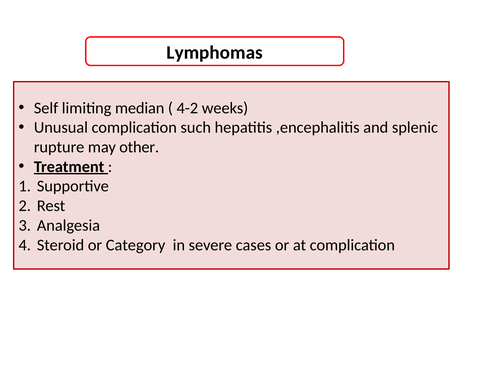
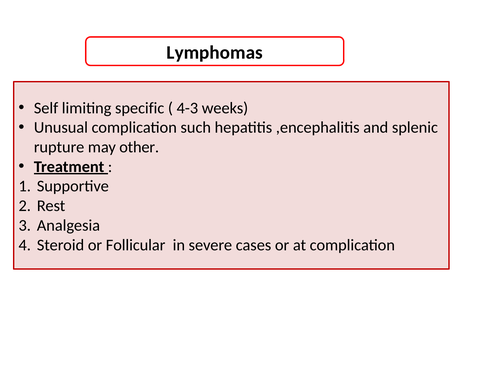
median: median -> specific
4-2: 4-2 -> 4-3
Category: Category -> Follicular
